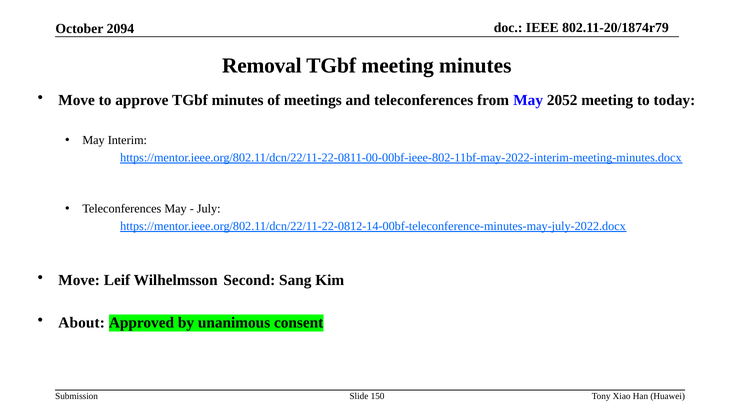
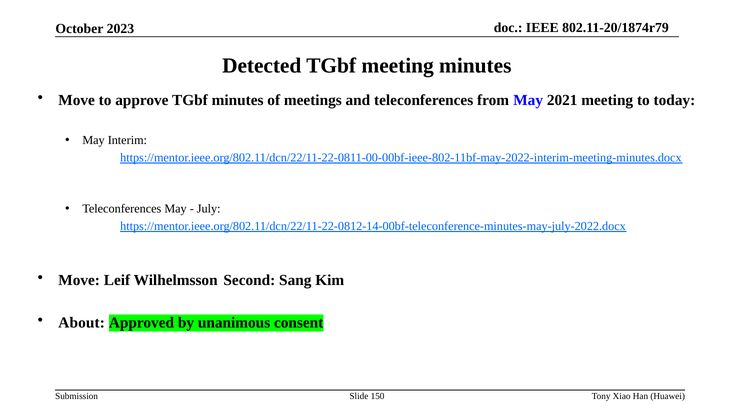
2094: 2094 -> 2023
Removal: Removal -> Detected
2052: 2052 -> 2021
